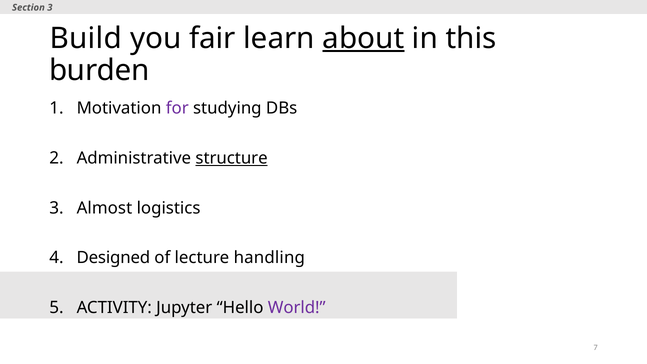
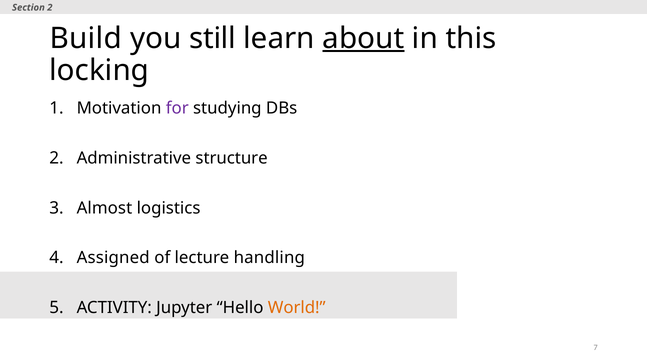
Section 3: 3 -> 2
fair: fair -> still
burden: burden -> locking
structure underline: present -> none
Designed: Designed -> Assigned
World colour: purple -> orange
